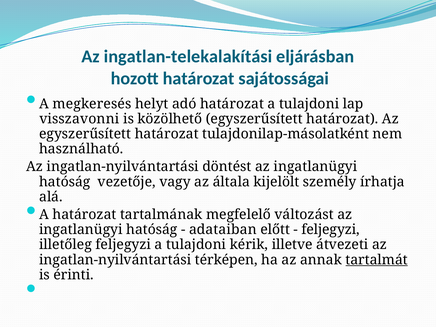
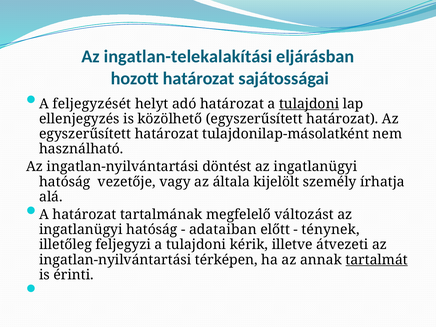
megkeresés: megkeresés -> feljegyzését
tulajdoni at (309, 104) underline: none -> present
visszavonni: visszavonni -> ellenjegyzés
feljegyzi at (331, 230): feljegyzi -> ténynek
